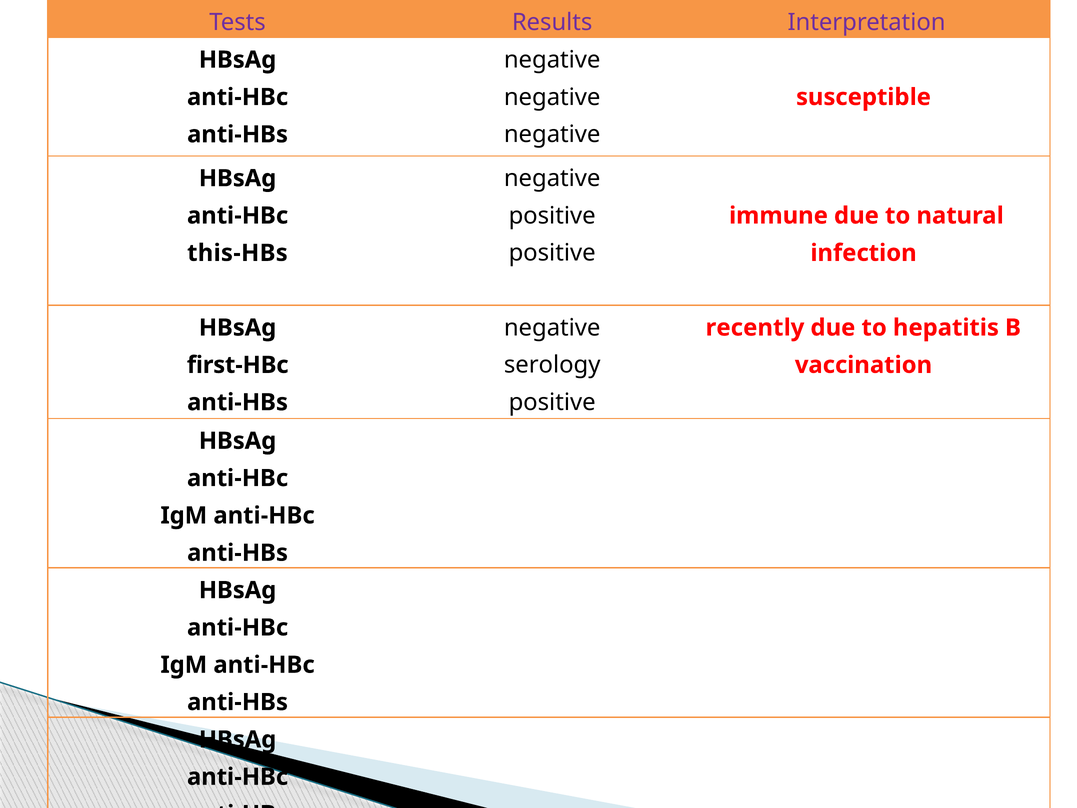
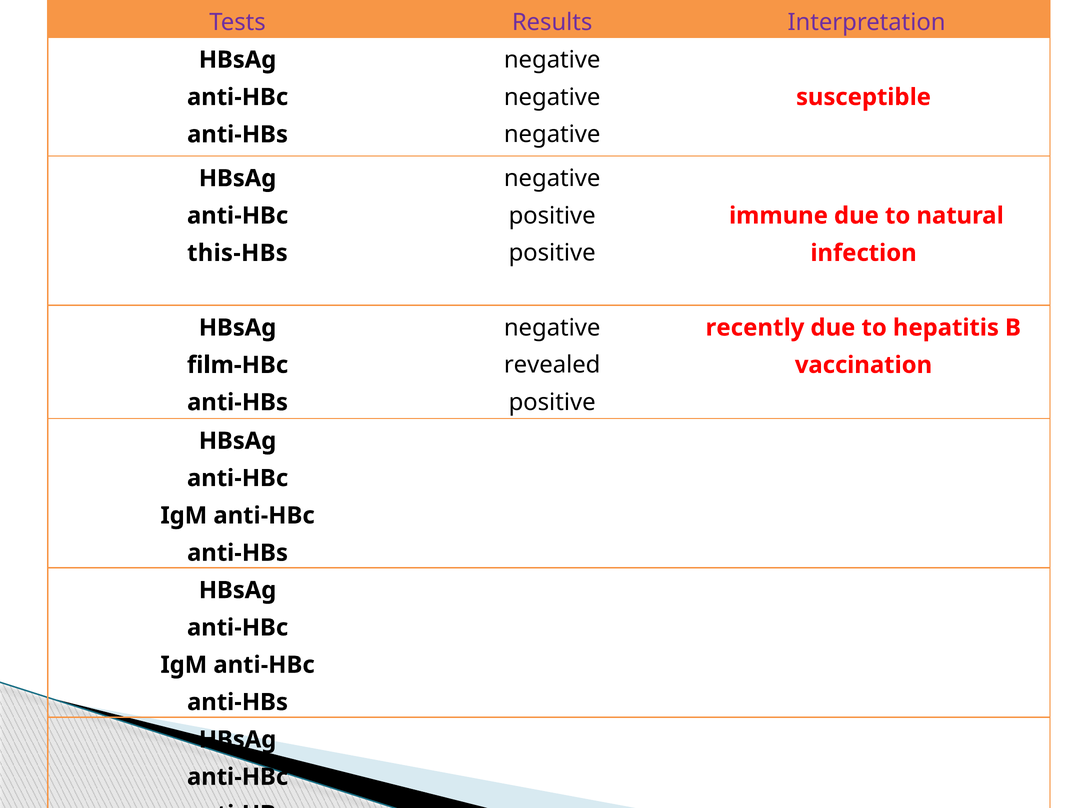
serology: serology -> revealed
first-HBc: first-HBc -> film-HBc
